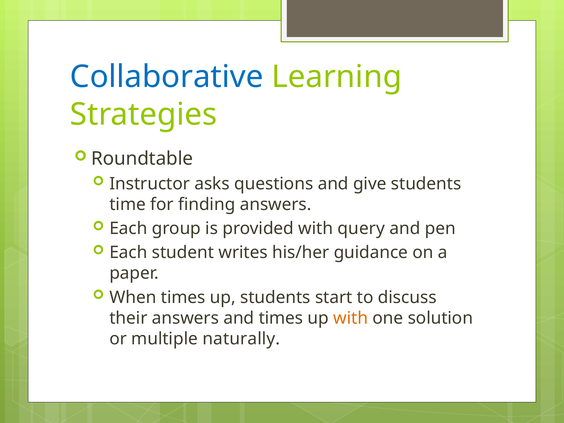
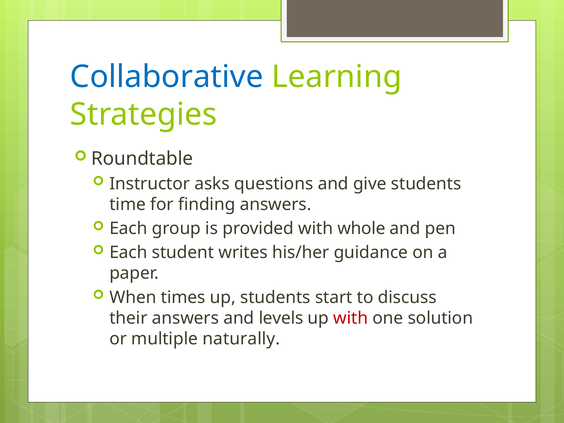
query: query -> whole
and times: times -> levels
with at (351, 318) colour: orange -> red
